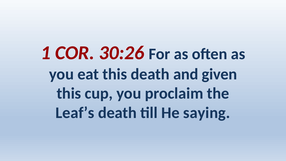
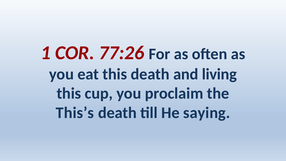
30:26: 30:26 -> 77:26
given: given -> living
Leaf’s: Leaf’s -> This’s
